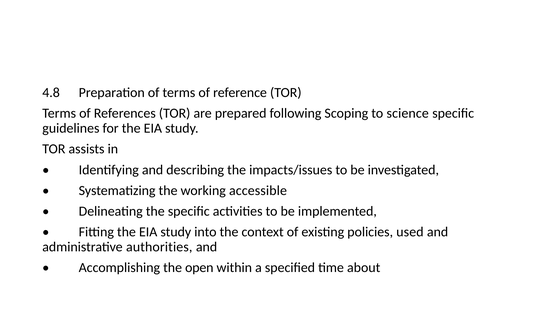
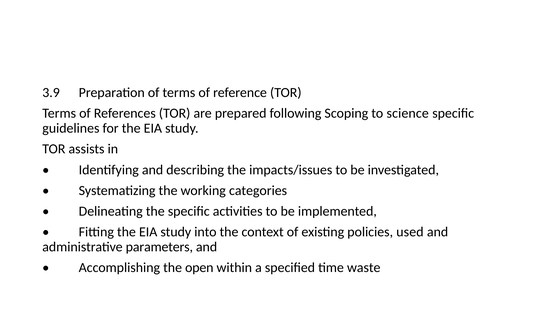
4.8: 4.8 -> 3.9
accessible: accessible -> categories
authorities: authorities -> parameters
about: about -> waste
